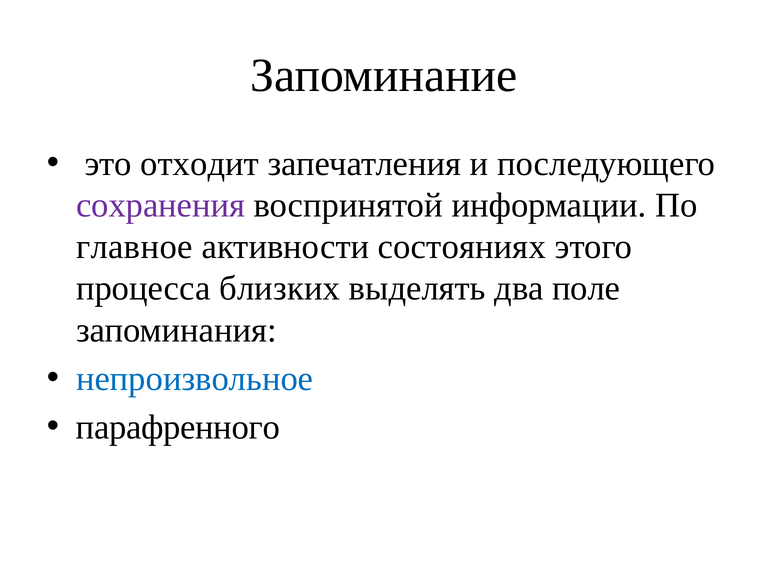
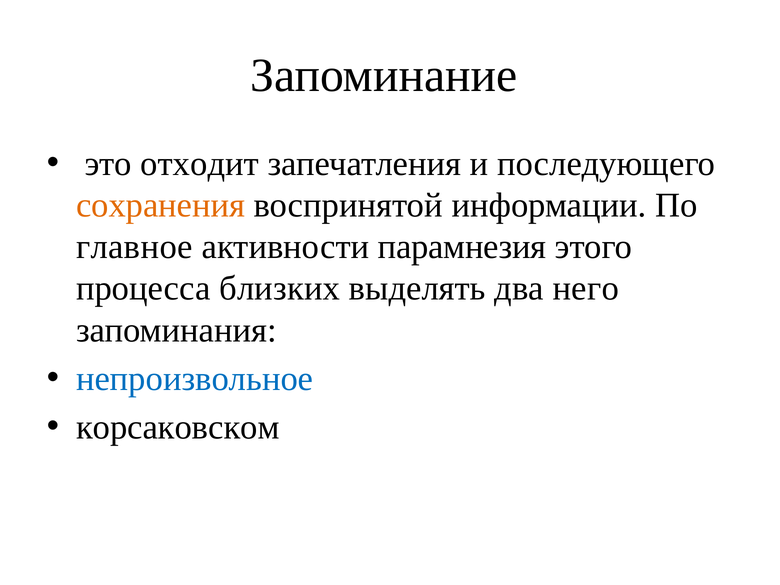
сохранения colour: purple -> orange
состояниях: состояниях -> парамнезия
поле: поле -> него
парафренного: парафренного -> корсаковском
